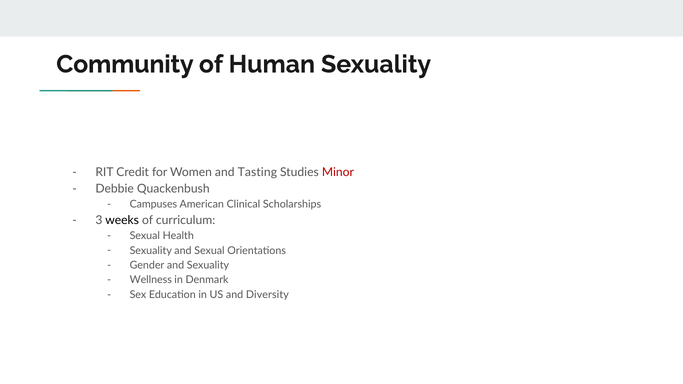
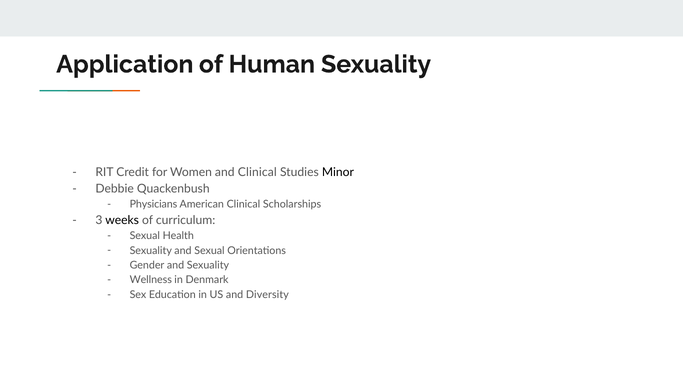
Community: Community -> Application
and Tasting: Tasting -> Clinical
Minor colour: red -> black
Campuses: Campuses -> Physicians
